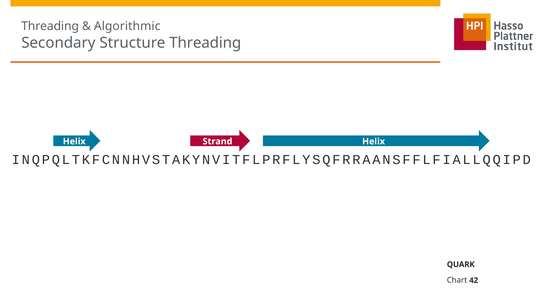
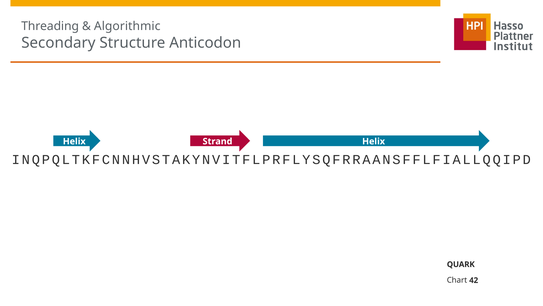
Structure Threading: Threading -> Anticodon
